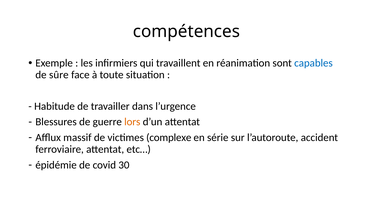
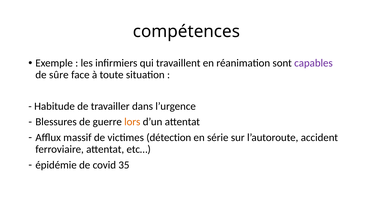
capables colour: blue -> purple
complexe: complexe -> détection
30: 30 -> 35
